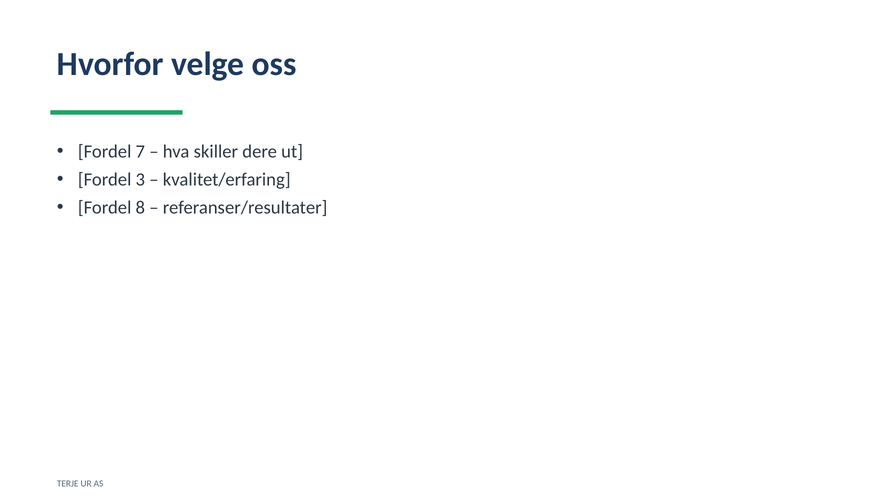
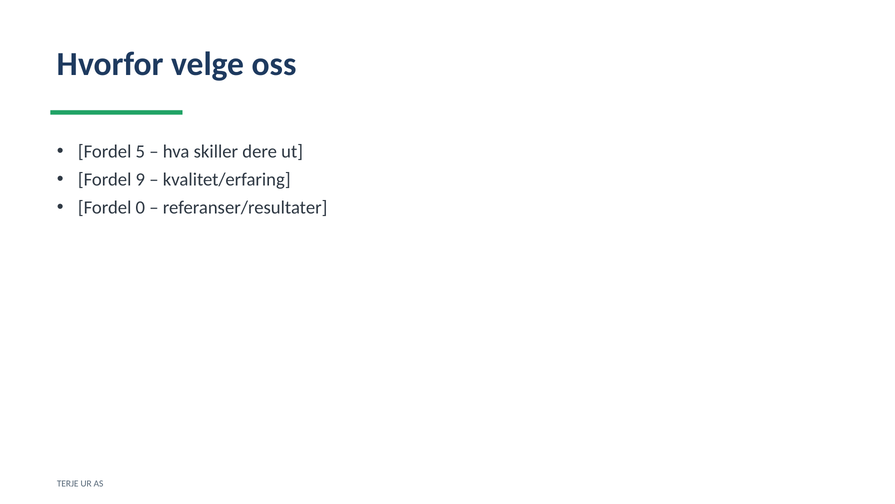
7: 7 -> 5
3: 3 -> 9
8: 8 -> 0
